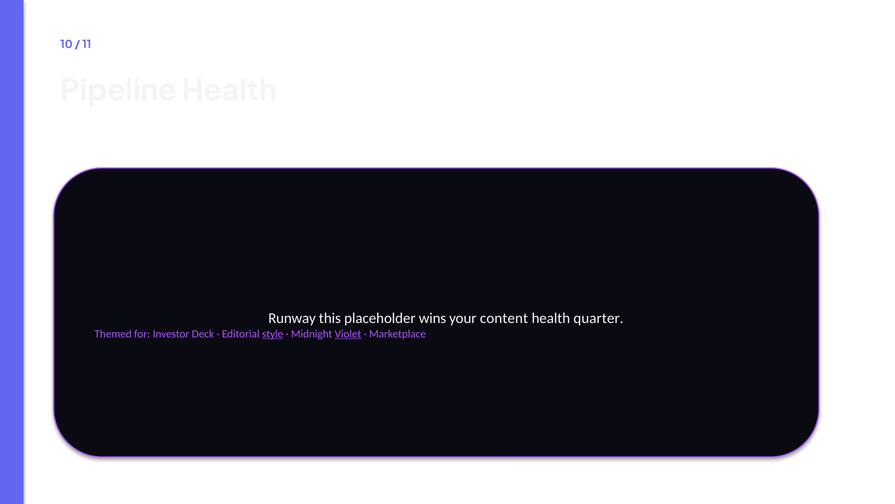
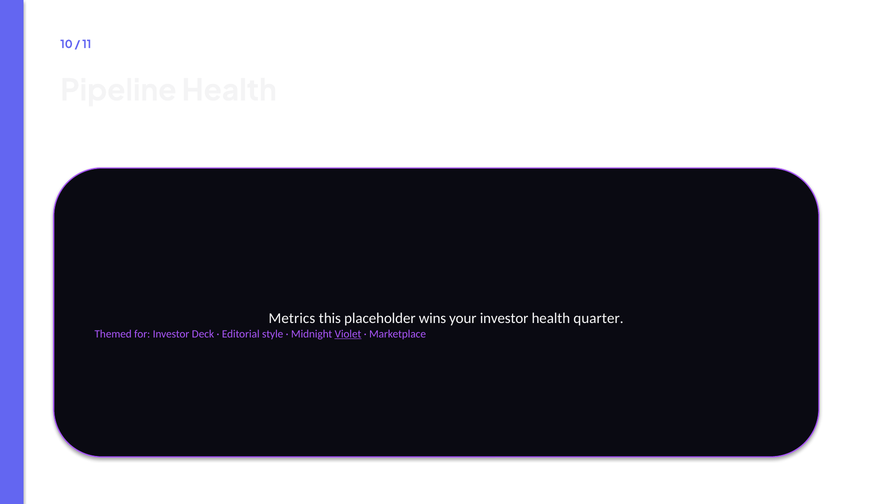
Runway: Runway -> Metrics
your content: content -> investor
style underline: present -> none
